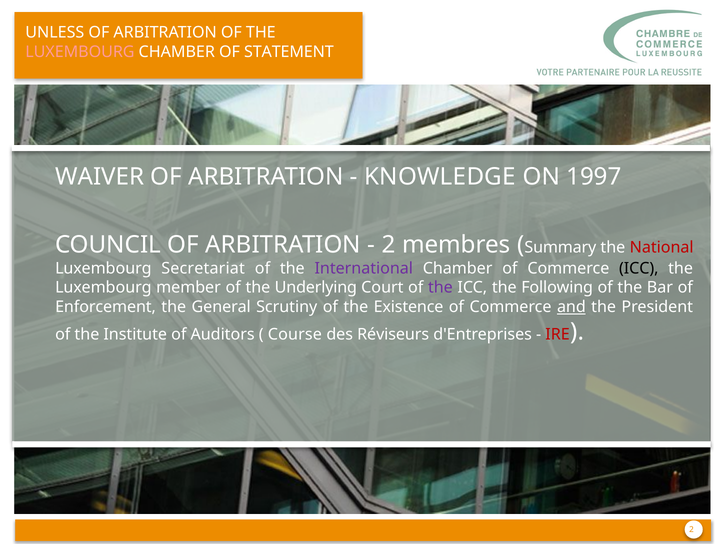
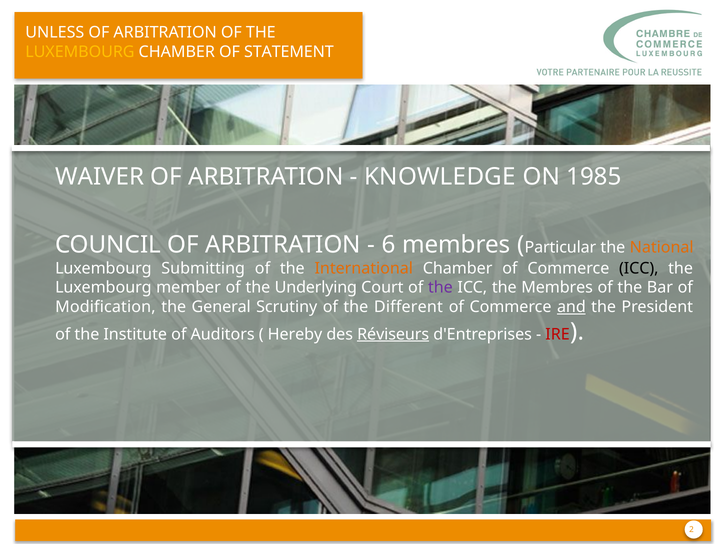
LUXEMBOURG at (80, 52) colour: pink -> yellow
1997: 1997 -> 1985
2: 2 -> 6
Summary: Summary -> Particular
National colour: red -> orange
Secretariat: Secretariat -> Submitting
International colour: purple -> orange
the Following: Following -> Membres
Enforcement: Enforcement -> Modification
Existence: Existence -> Different
Course: Course -> Hereby
Réviseurs underline: none -> present
